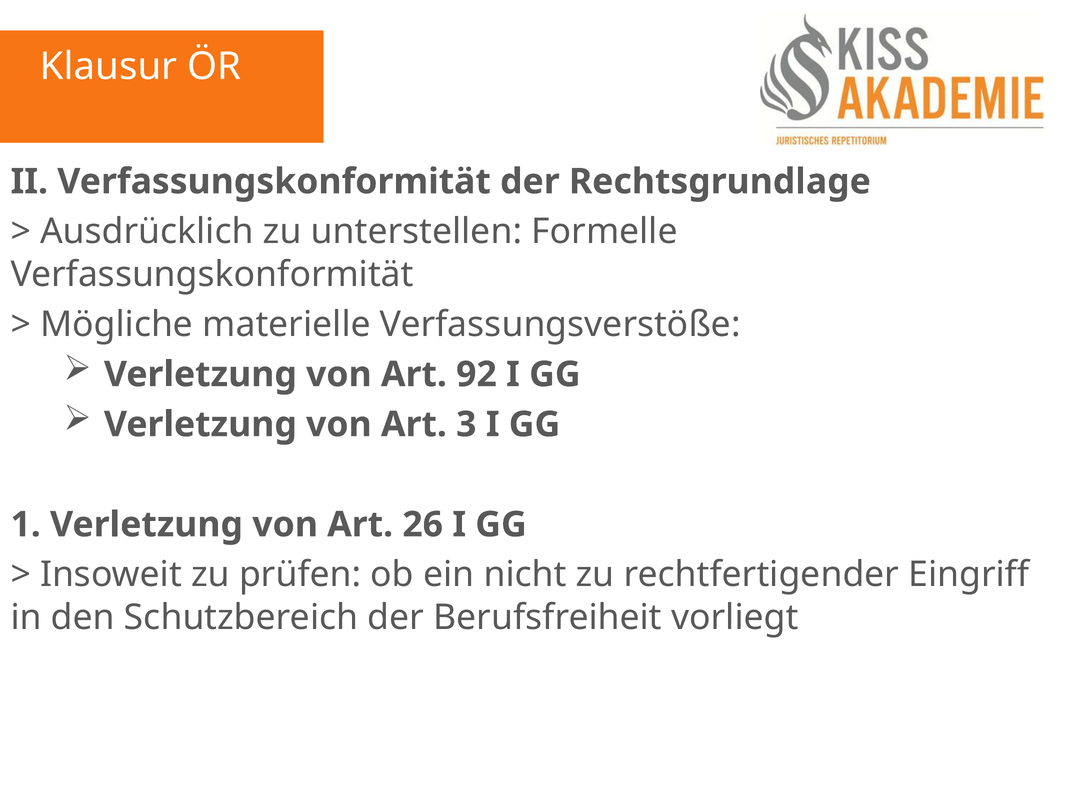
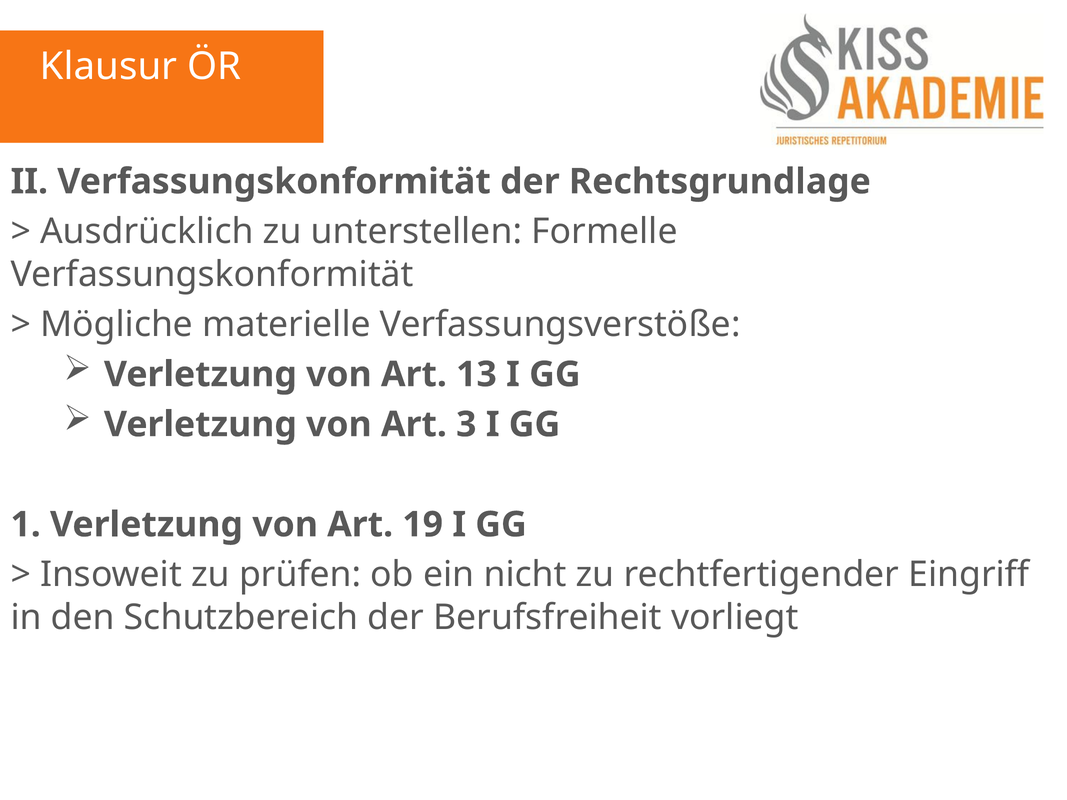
92: 92 -> 13
26: 26 -> 19
